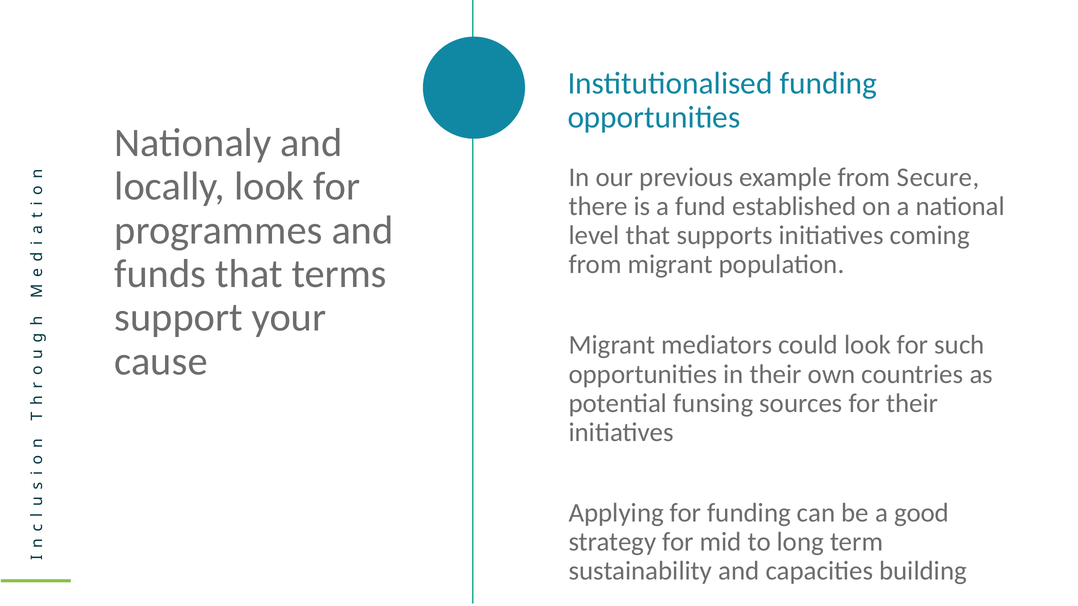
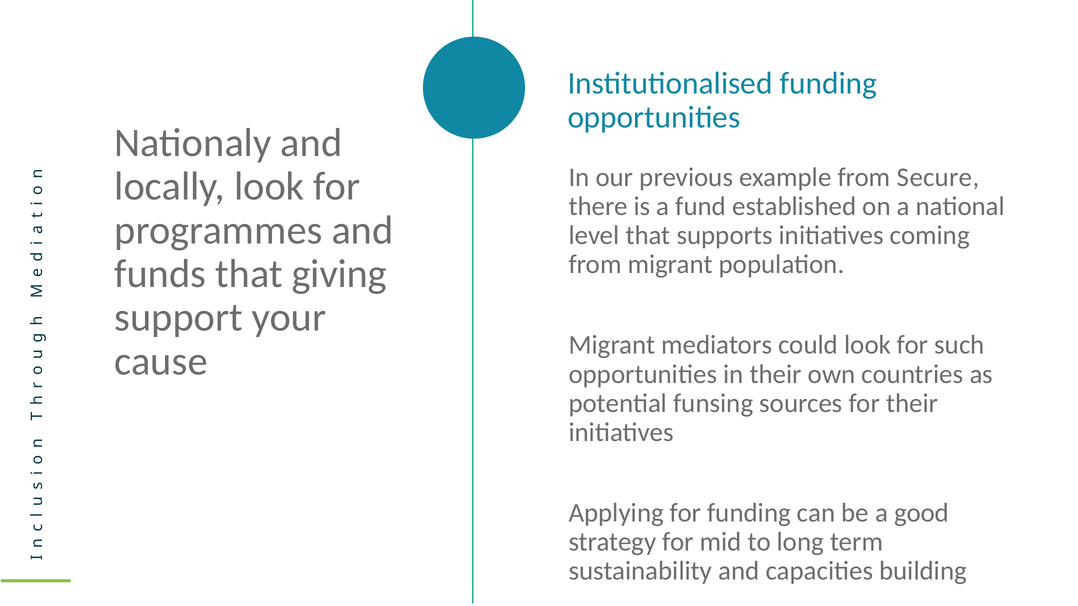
terms: terms -> giving
